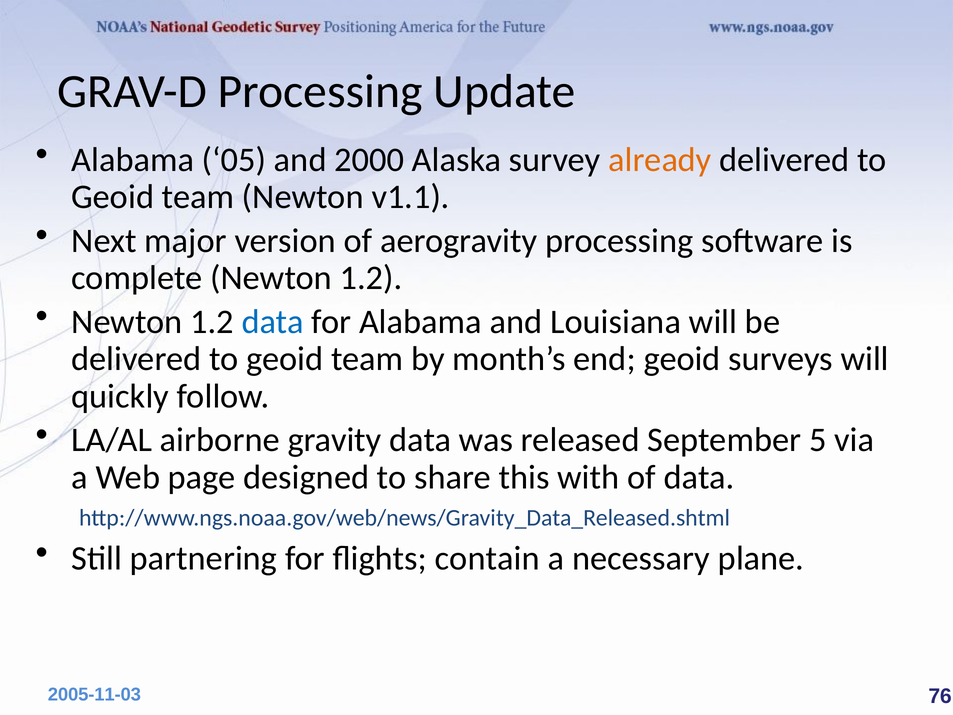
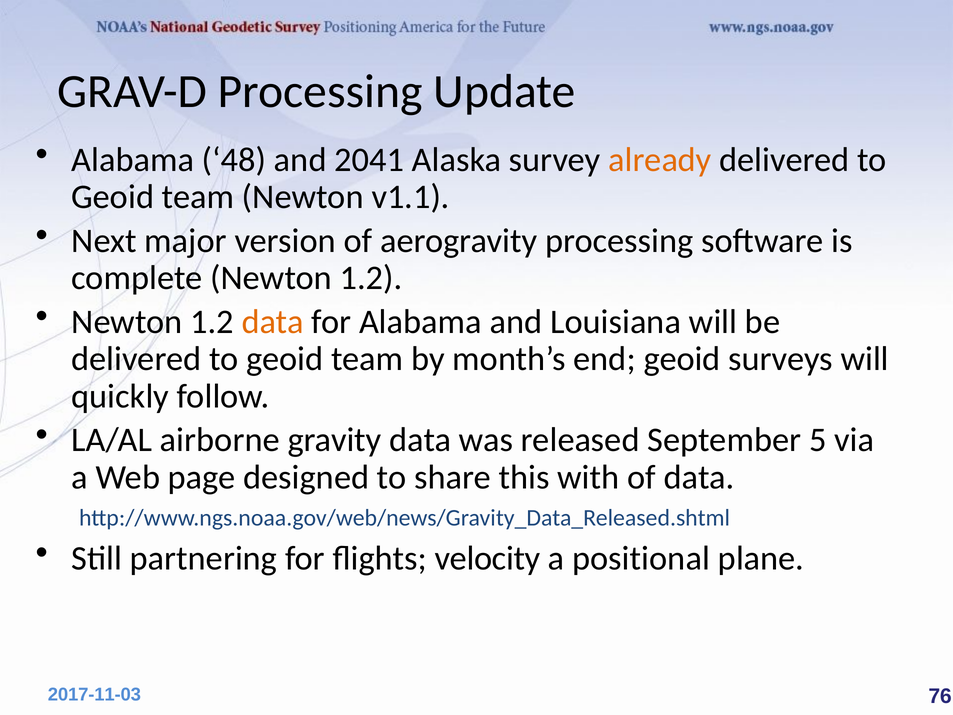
05: 05 -> 48
2000: 2000 -> 2041
data at (273, 322) colour: blue -> orange
contain: contain -> velocity
necessary: necessary -> positional
2005-11-03: 2005-11-03 -> 2017-11-03
